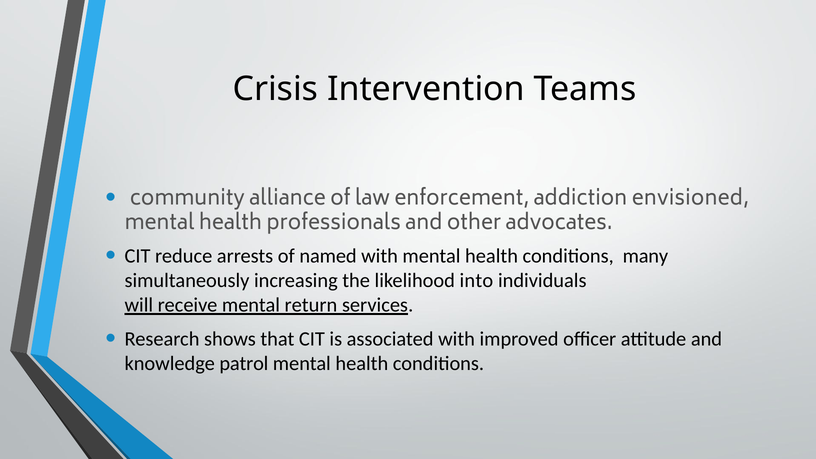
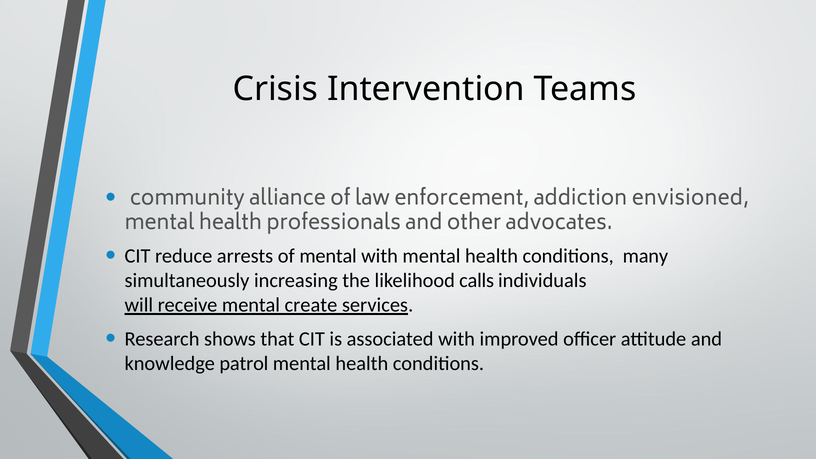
of named: named -> mental
into: into -> calls
return: return -> create
